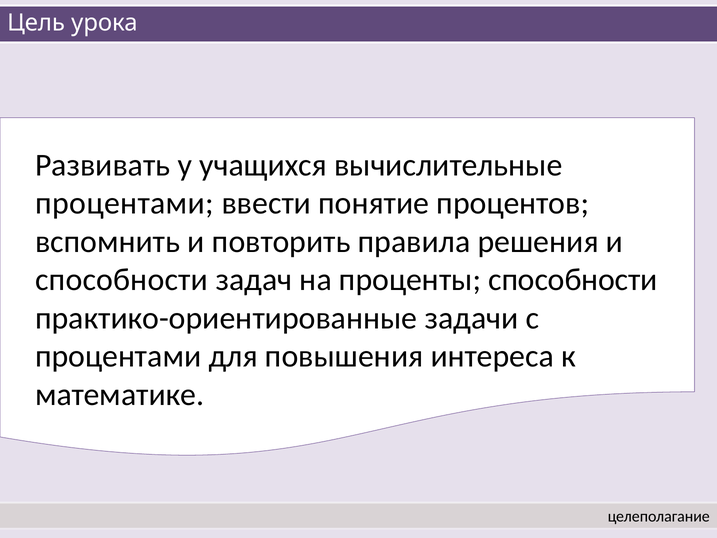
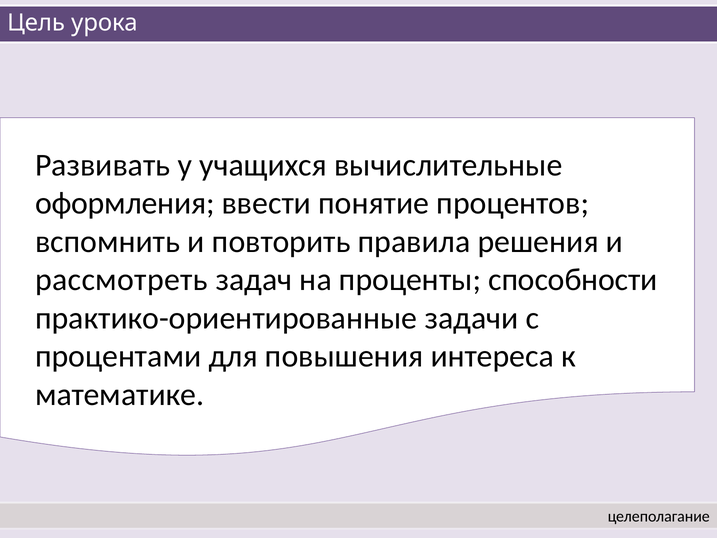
процентами at (125, 203): процентами -> оформления
способности at (122, 280): способности -> рассмотреть
